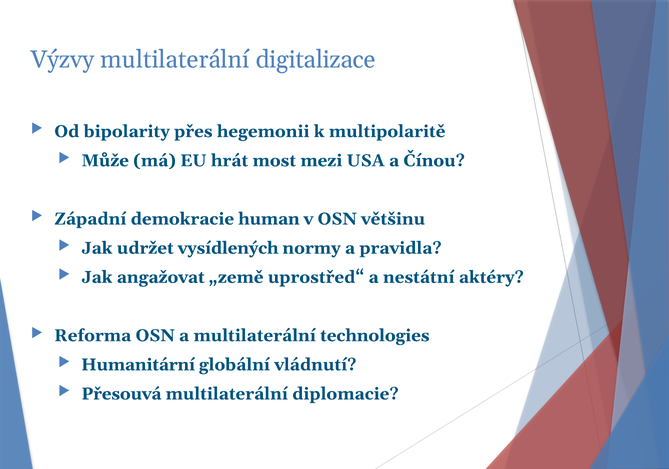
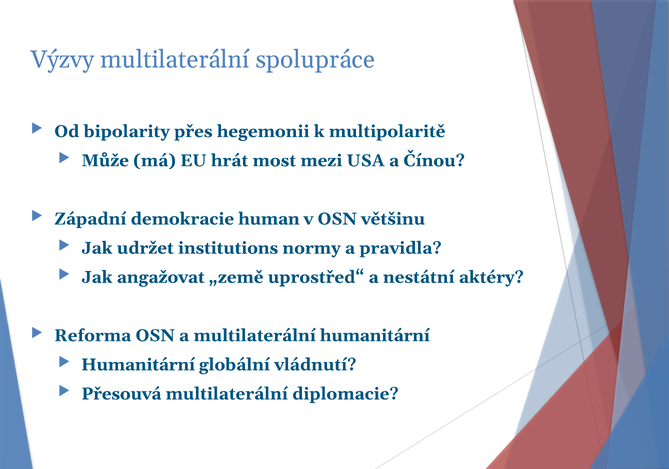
digitalizace: digitalizace -> spolupráce
vysídlených: vysídlených -> institutions
multilaterální technologies: technologies -> humanitární
